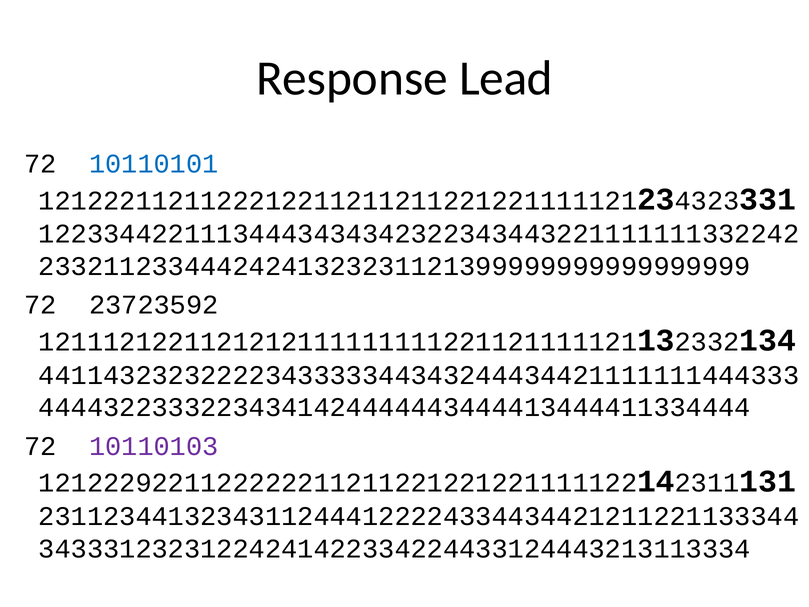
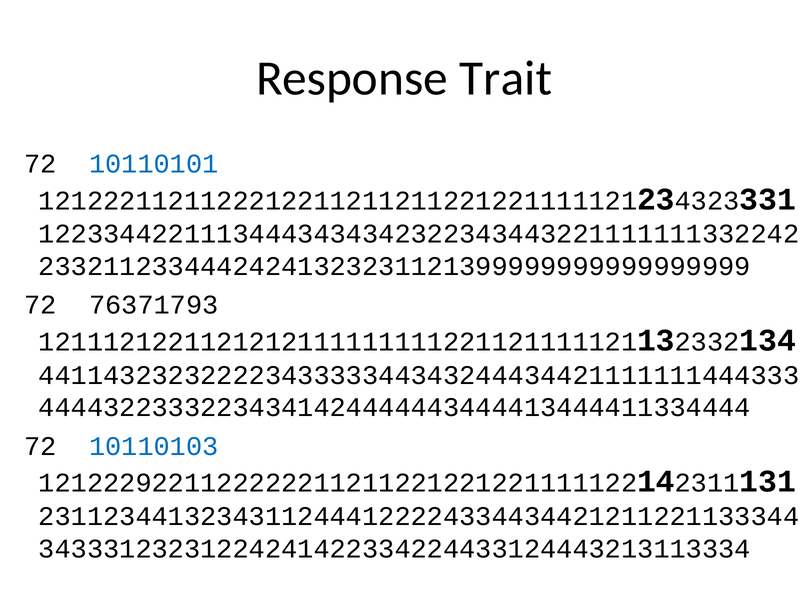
Lead: Lead -> Trait
23723592: 23723592 -> 76371793
10110103 colour: purple -> blue
